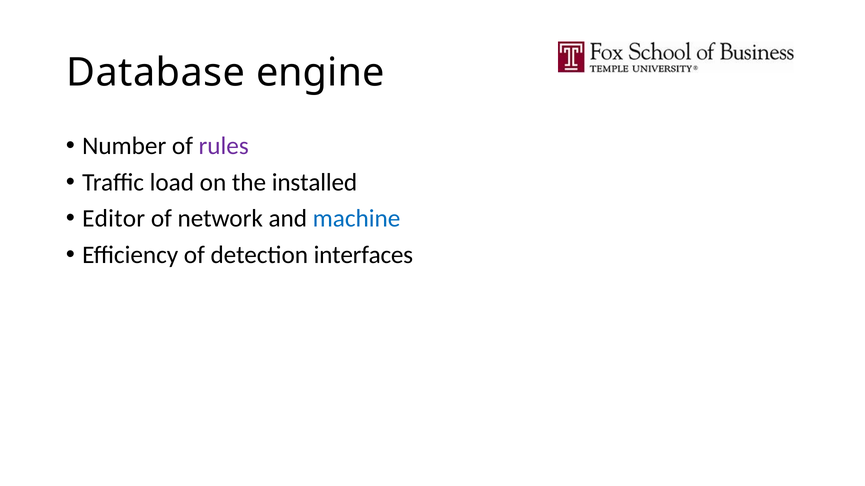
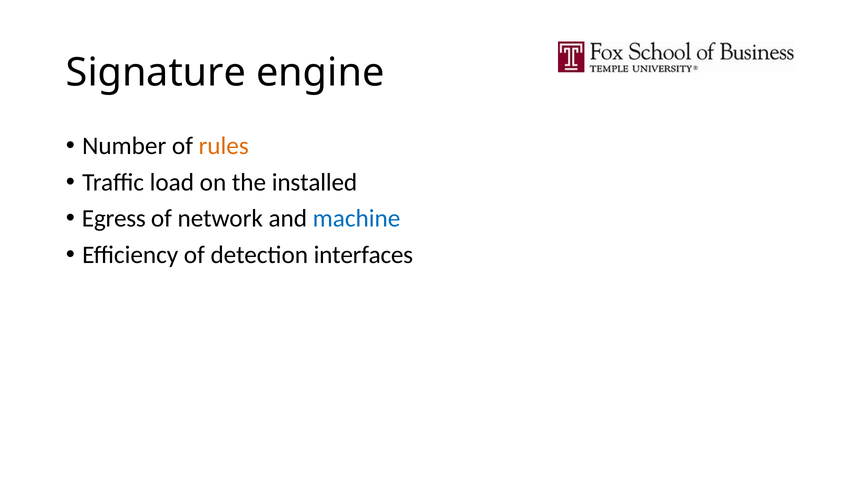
Database: Database -> Signature
rules colour: purple -> orange
Editor: Editor -> Egress
